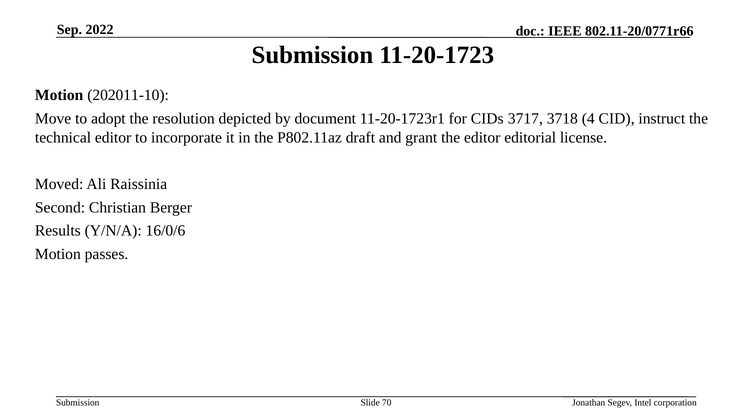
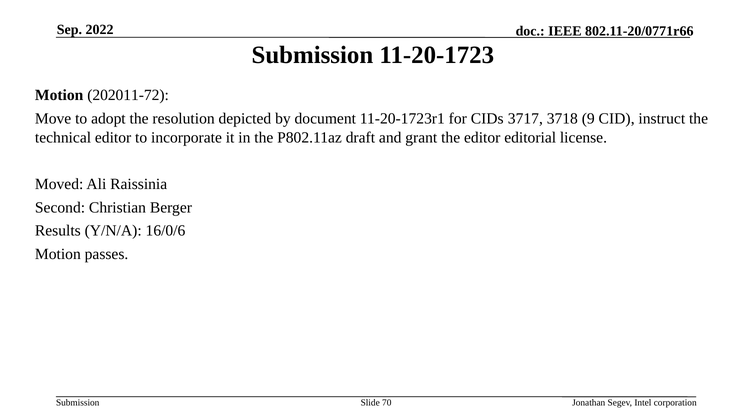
202011-10: 202011-10 -> 202011-72
4: 4 -> 9
